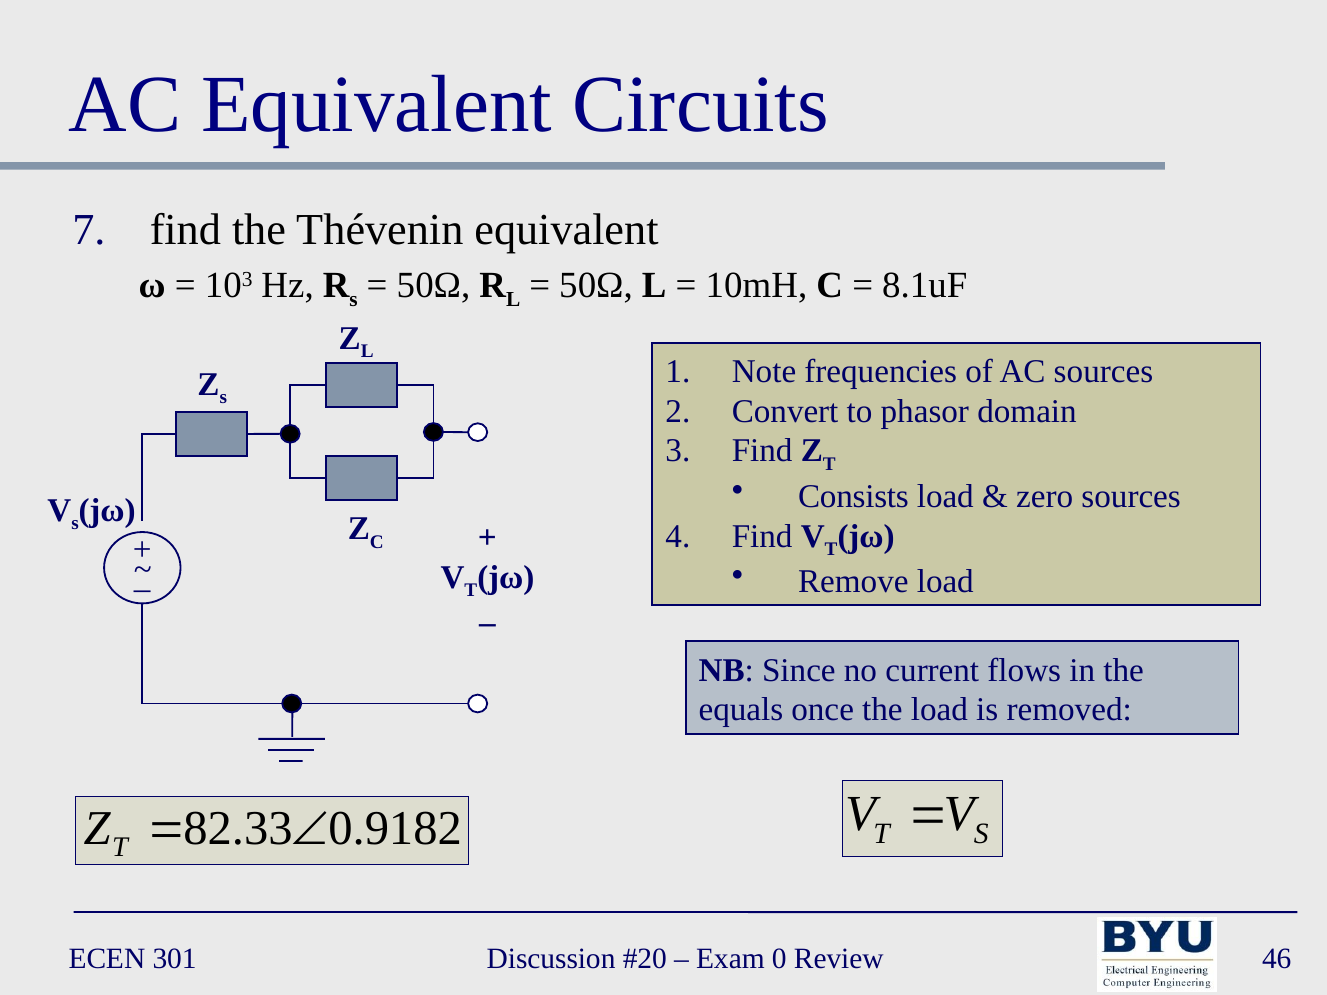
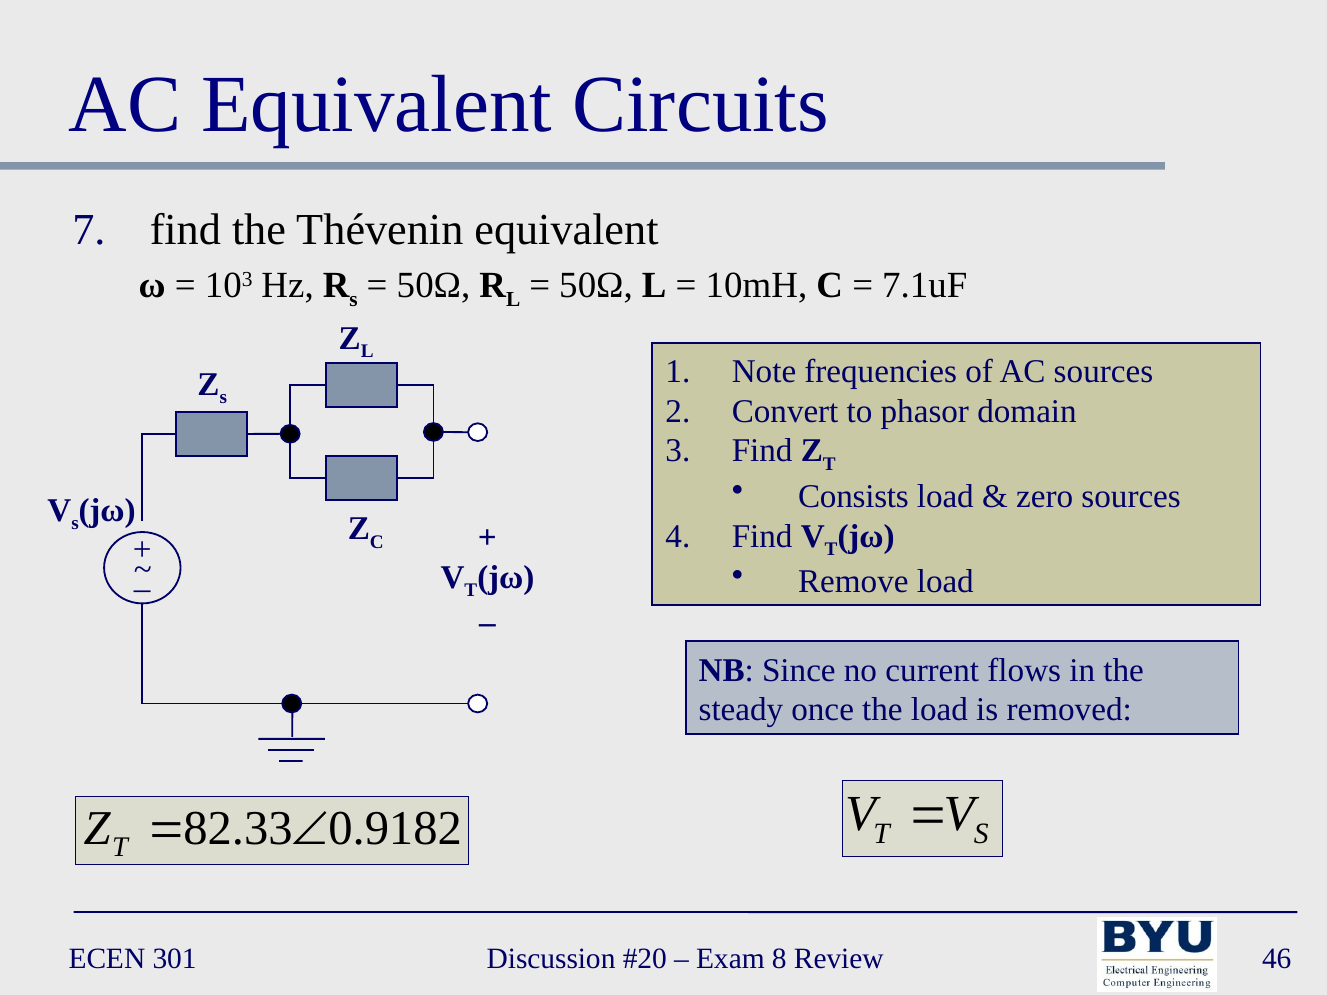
8.1uF: 8.1uF -> 7.1uF
equals: equals -> steady
Exam 0: 0 -> 8
